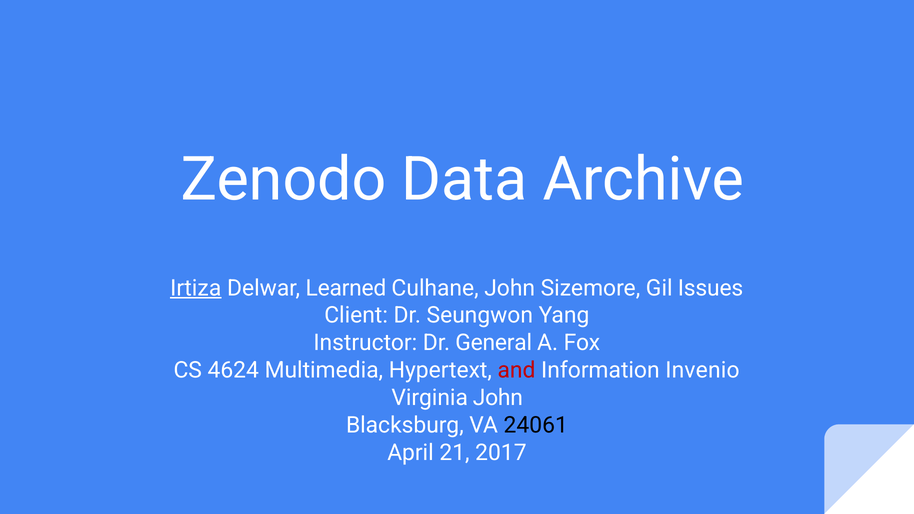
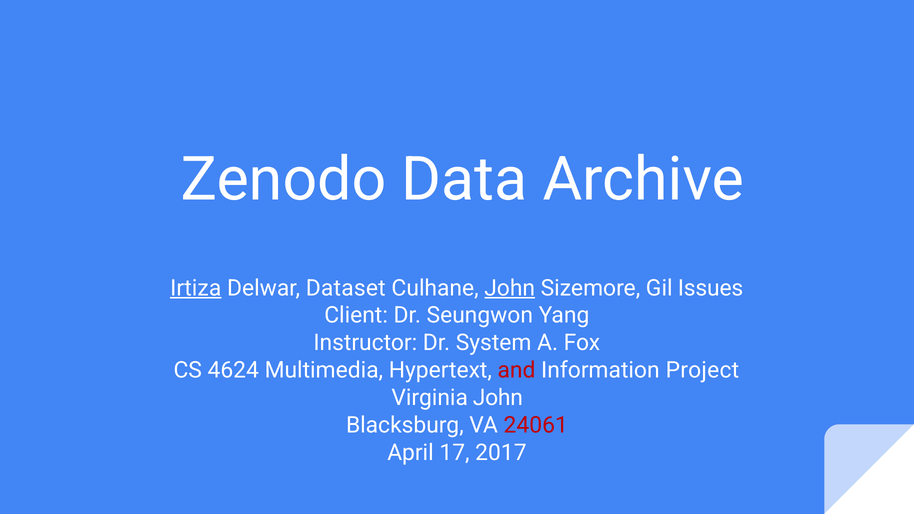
Learned: Learned -> Dataset
John at (510, 288) underline: none -> present
General: General -> System
Invenio: Invenio -> Project
24061 colour: black -> red
21: 21 -> 17
